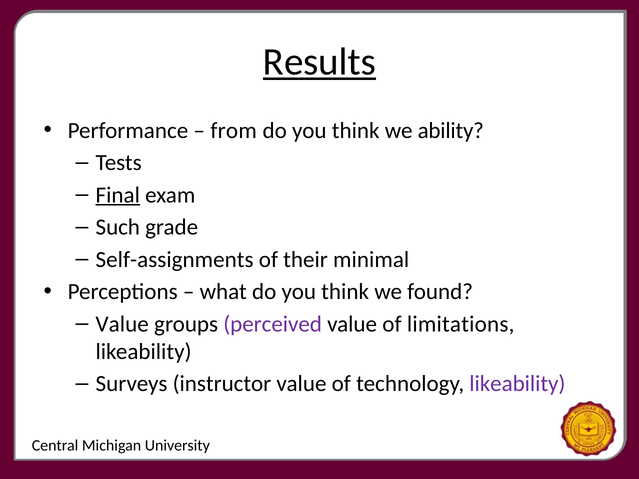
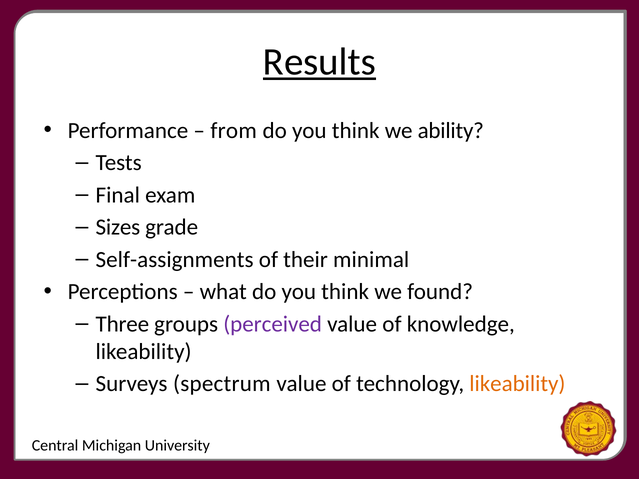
Final underline: present -> none
Such: Such -> Sizes
Value at (122, 324): Value -> Three
limitations: limitations -> knowledge
instructor: instructor -> spectrum
likeability at (517, 384) colour: purple -> orange
